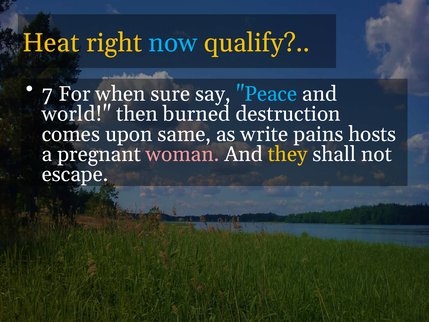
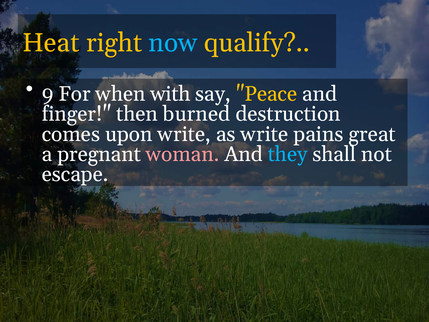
7: 7 -> 9
sure: sure -> with
Peace colour: light blue -> yellow
world: world -> finger
upon same: same -> write
hosts: hosts -> great
they colour: yellow -> light blue
